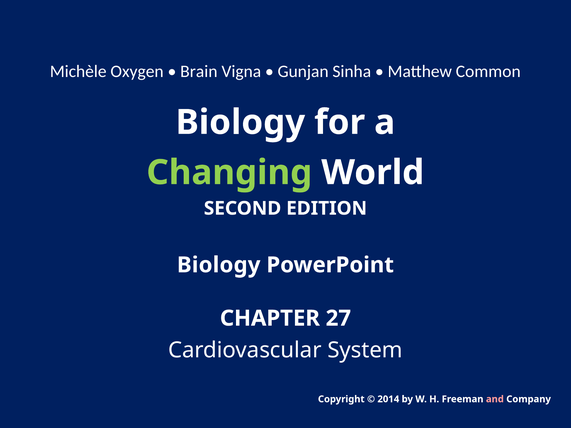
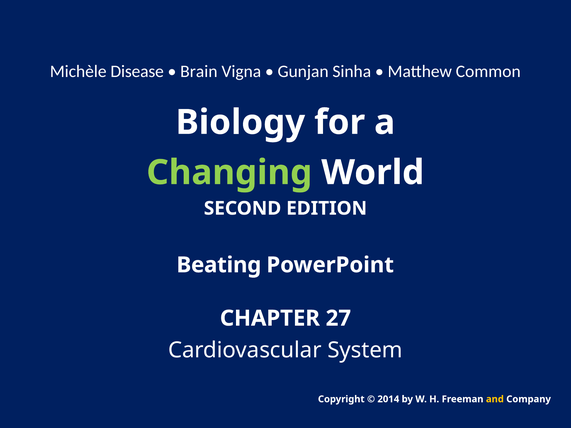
Oxygen: Oxygen -> Disease
Biology at (219, 265): Biology -> Beating
and colour: pink -> yellow
